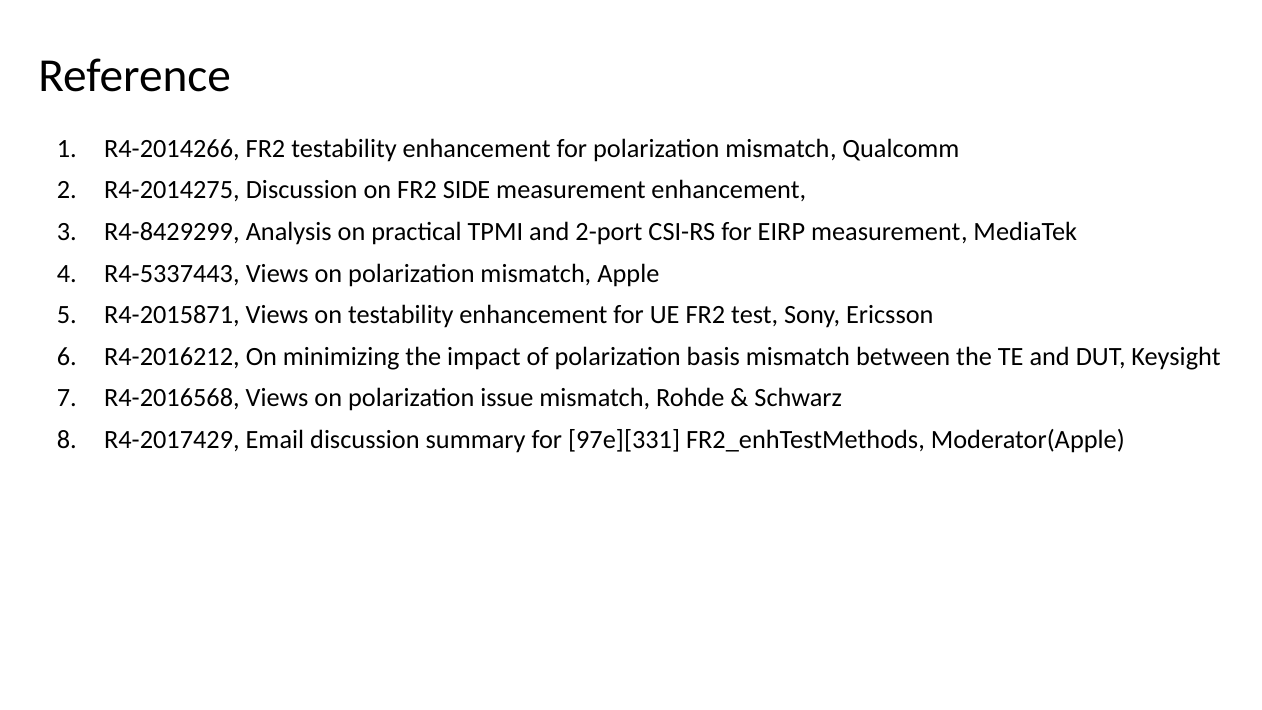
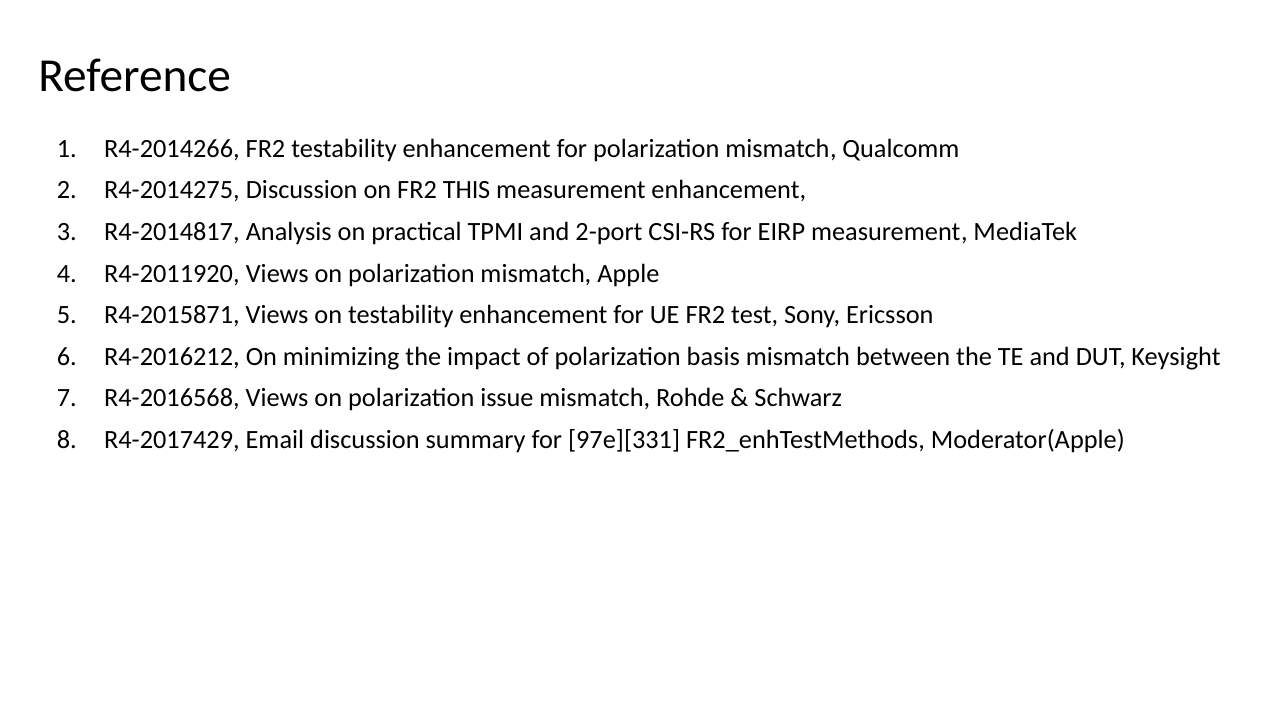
SIDE: SIDE -> THIS
R4-8429299: R4-8429299 -> R4-2014817
R4-5337443: R4-5337443 -> R4-2011920
